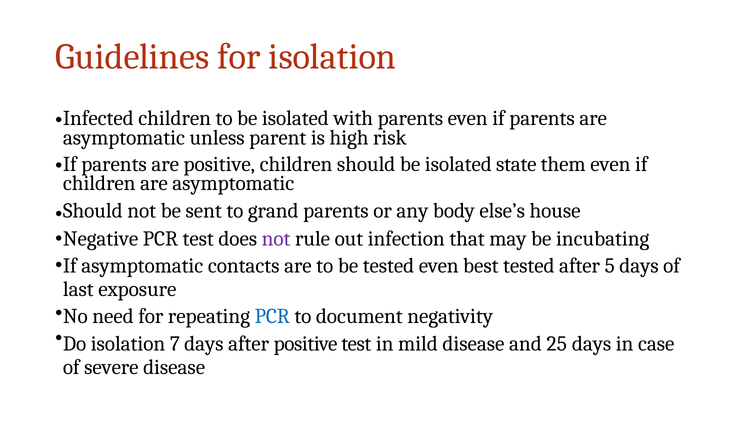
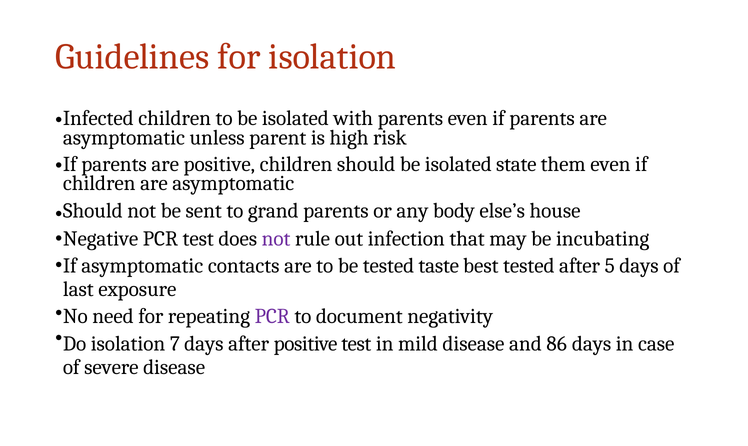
tested even: even -> taste
PCR at (272, 316) colour: blue -> purple
25: 25 -> 86
